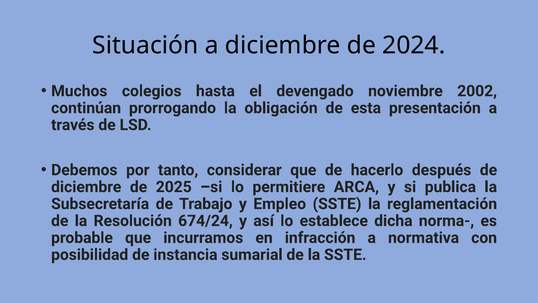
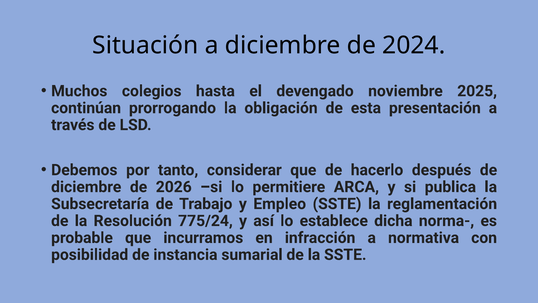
2002: 2002 -> 2025
2025: 2025 -> 2026
674/24: 674/24 -> 775/24
